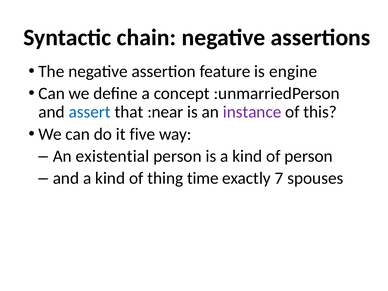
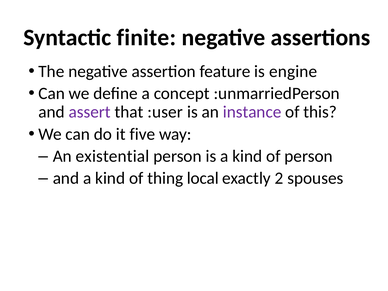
chain: chain -> finite
assert colour: blue -> purple
:near: :near -> :user
time: time -> local
7: 7 -> 2
